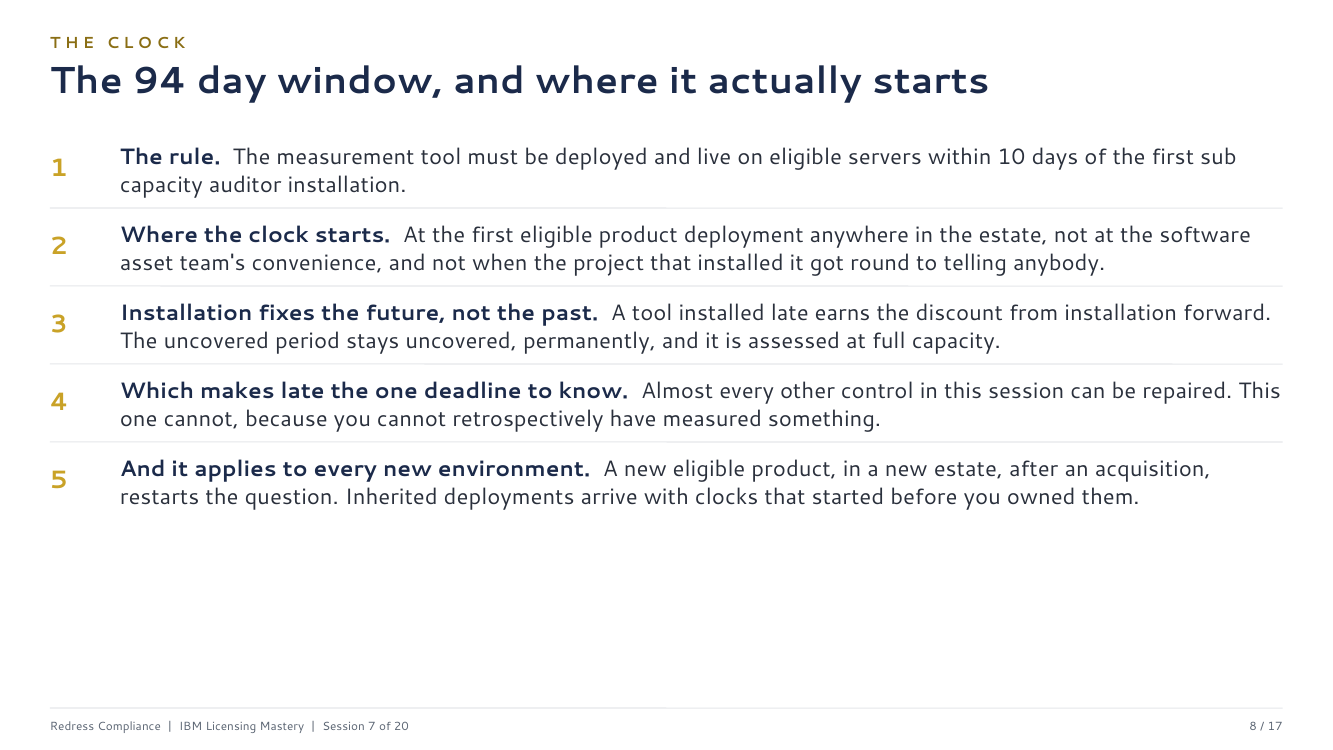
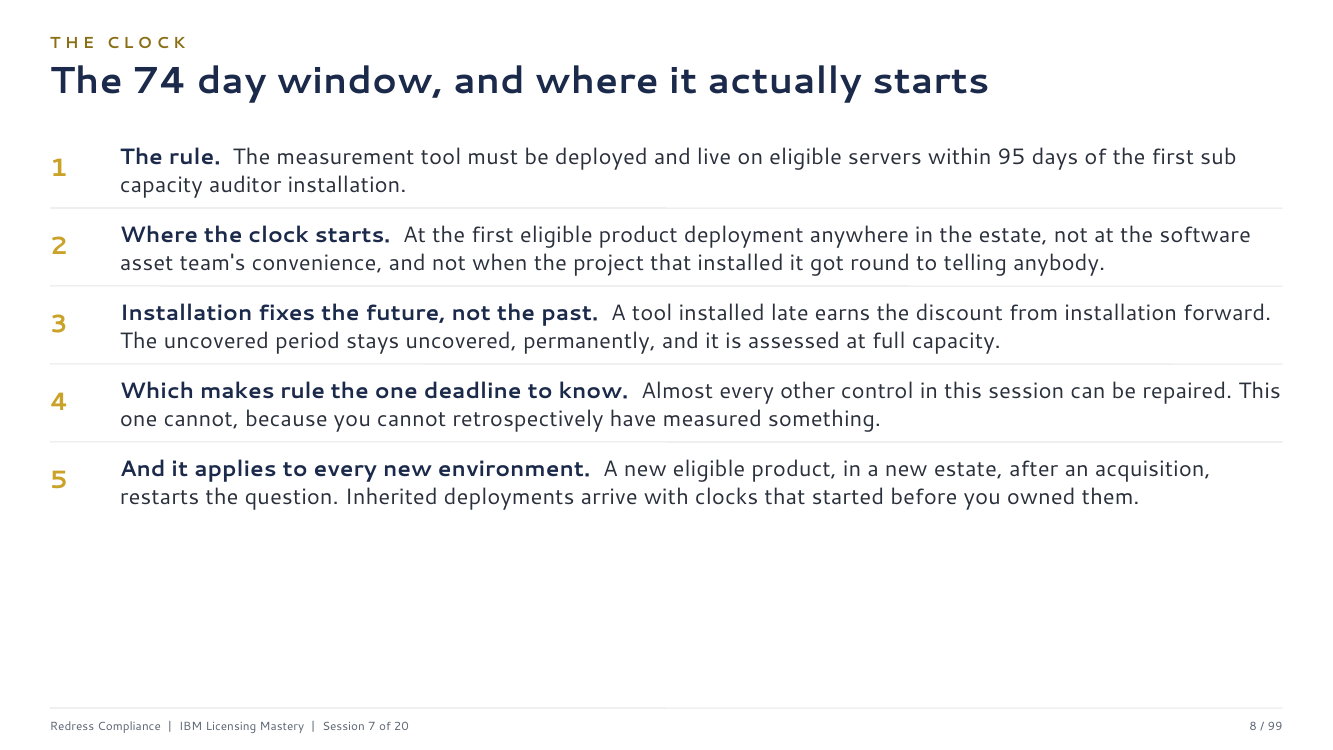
94: 94 -> 74
10: 10 -> 95
makes late: late -> rule
17: 17 -> 99
